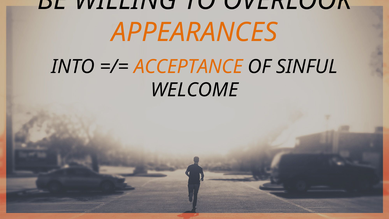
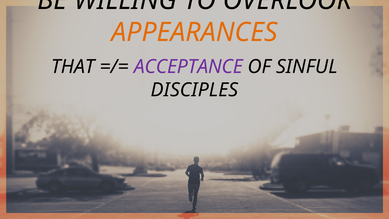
INTO: INTO -> THAT
ACCEPTANCE colour: orange -> purple
WELCOME: WELCOME -> DISCIPLES
